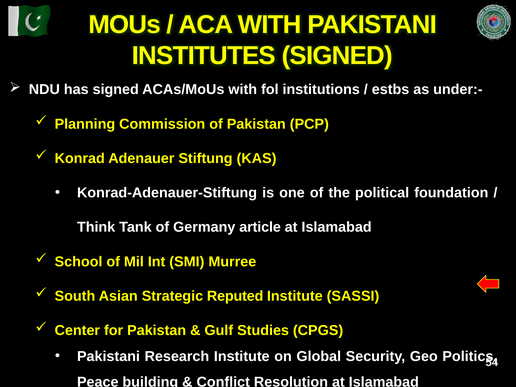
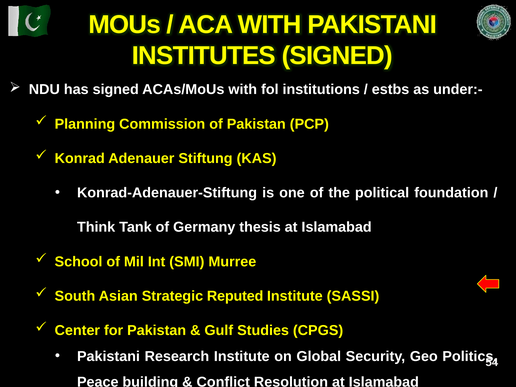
article: article -> thesis
